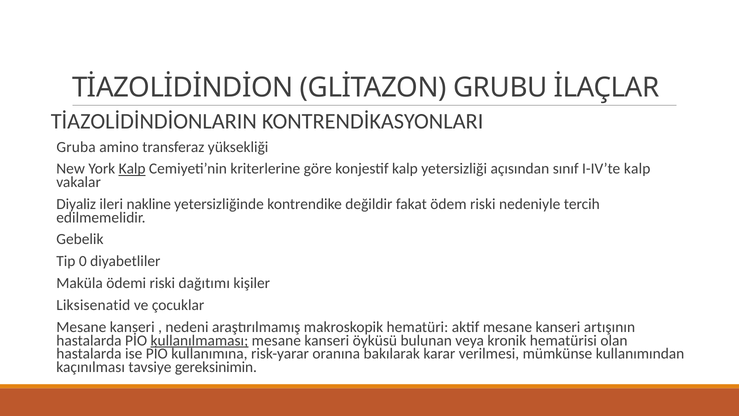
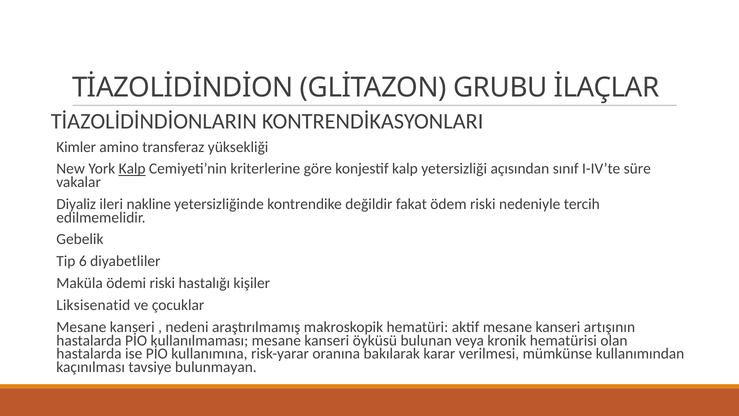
Gruba: Gruba -> Kimler
I-IV’te kalp: kalp -> süre
0: 0 -> 6
dağıtımı: dağıtımı -> hastalığı
kullanılmaması underline: present -> none
gereksinimin: gereksinimin -> bulunmayan
